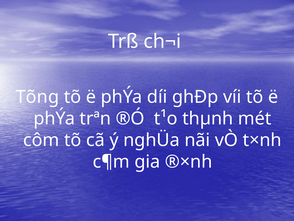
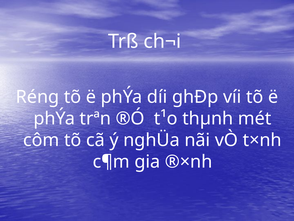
Tõng: Tõng -> Réng
